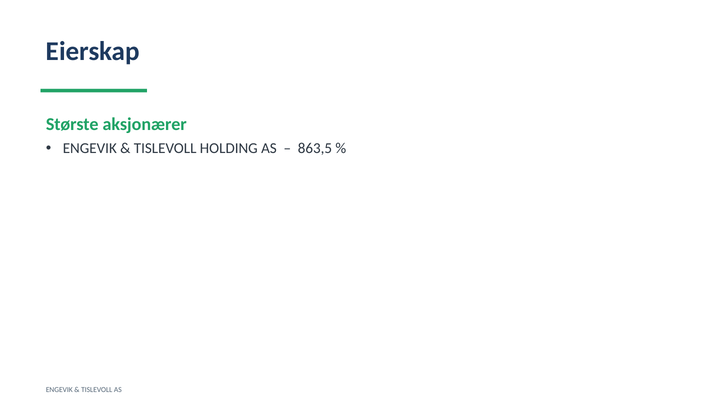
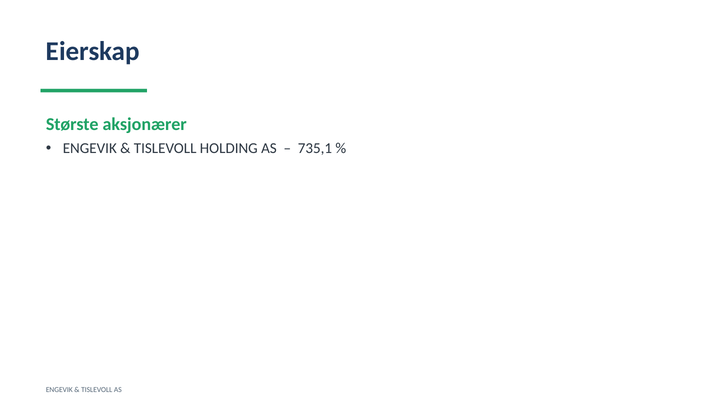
863,5: 863,5 -> 735,1
